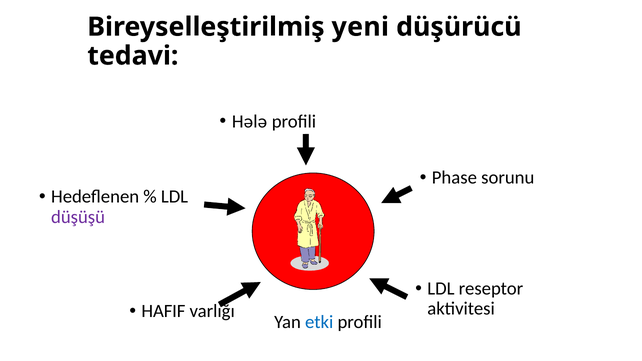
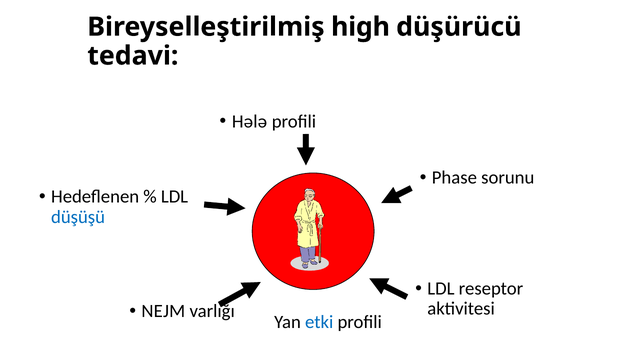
yeni: yeni -> high
düşüşü colour: purple -> blue
HAFIF: HAFIF -> NEJM
